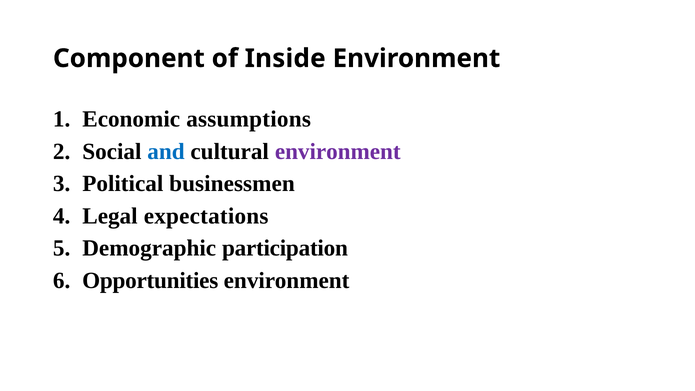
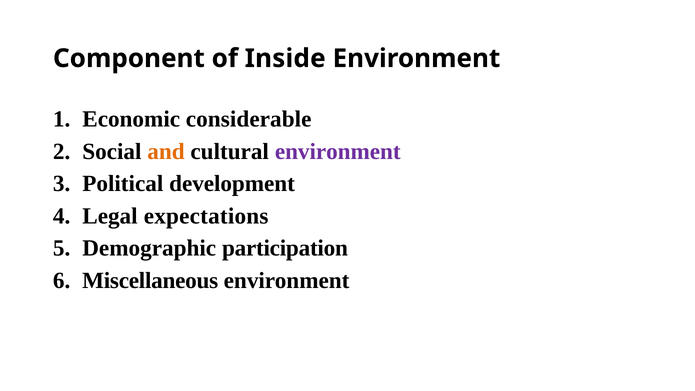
assumptions: assumptions -> considerable
and colour: blue -> orange
businessmen: businessmen -> development
Opportunities: Opportunities -> Miscellaneous
